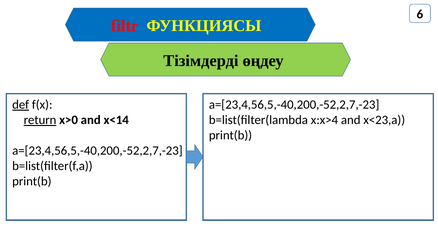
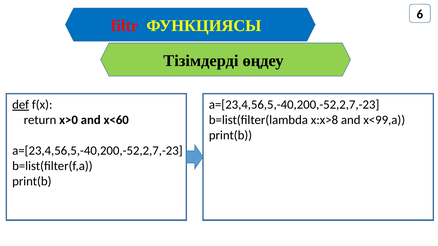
return underline: present -> none
x<14: x<14 -> x<60
x:x>4: x:x>4 -> x:x>8
x<23,a: x<23,a -> x<99,a
